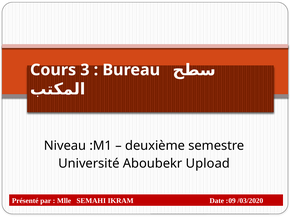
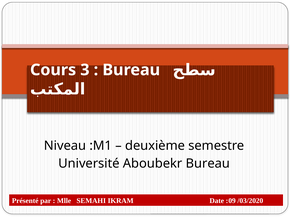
Aboubekr Upload: Upload -> Bureau
